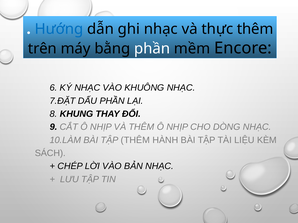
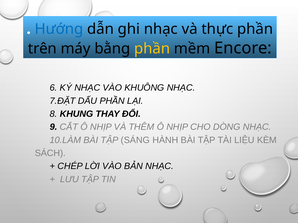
thực thêm: thêm -> phần
phần at (152, 49) colour: white -> yellow
TẬP THÊM: THÊM -> SÁNG
